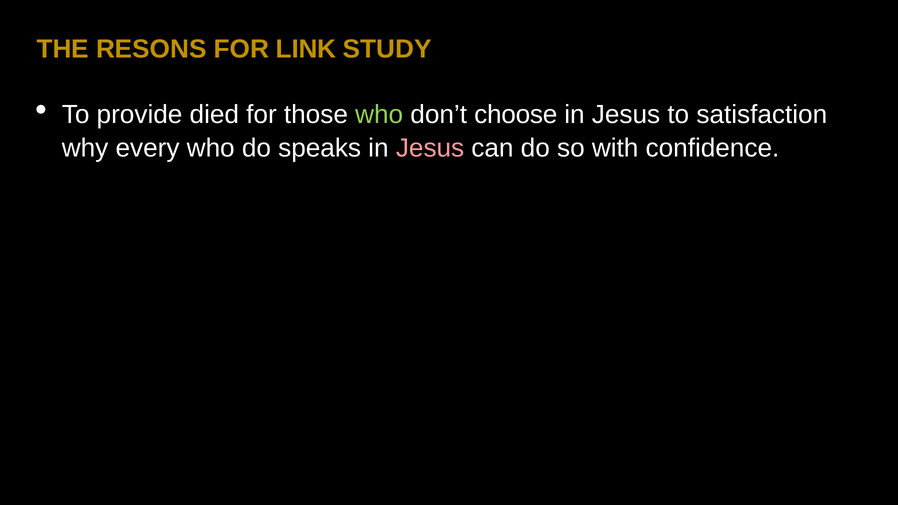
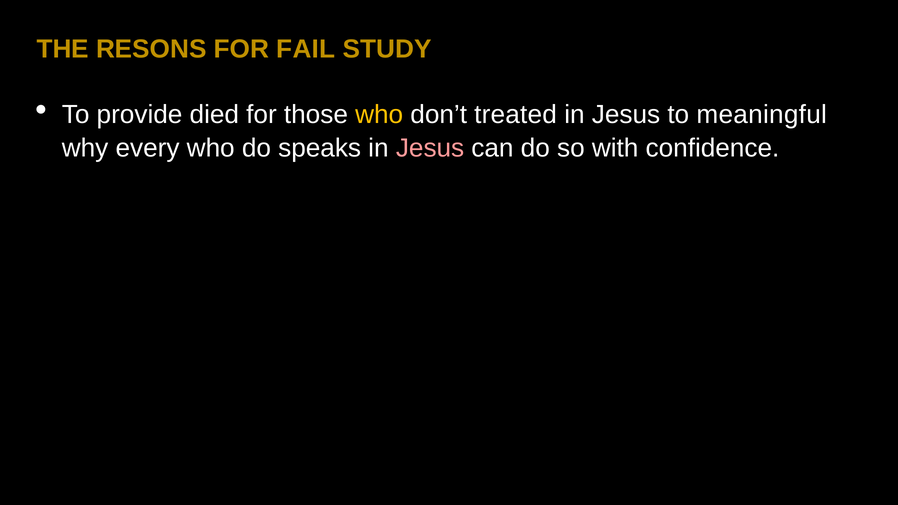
LINK: LINK -> FAIL
who at (379, 114) colour: light green -> yellow
choose: choose -> treated
satisfaction: satisfaction -> meaningful
